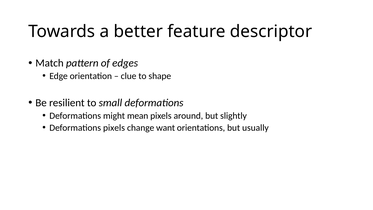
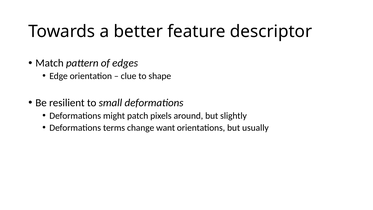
mean: mean -> patch
Deformations pixels: pixels -> terms
